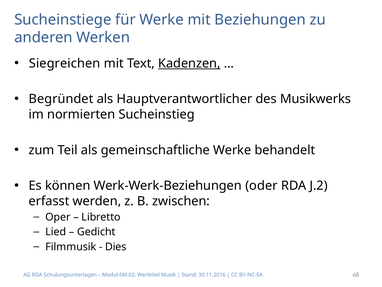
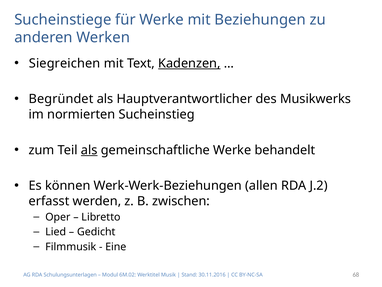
als at (89, 150) underline: none -> present
oder: oder -> allen
Dies: Dies -> Eine
